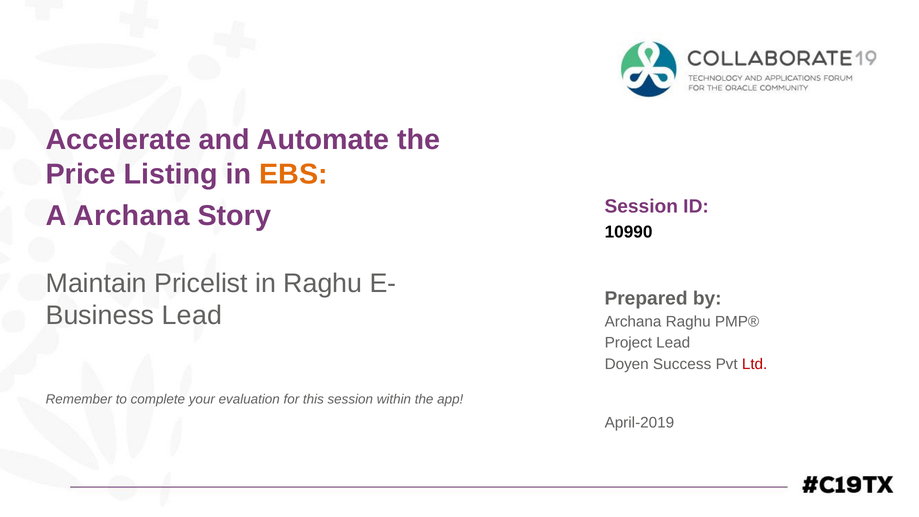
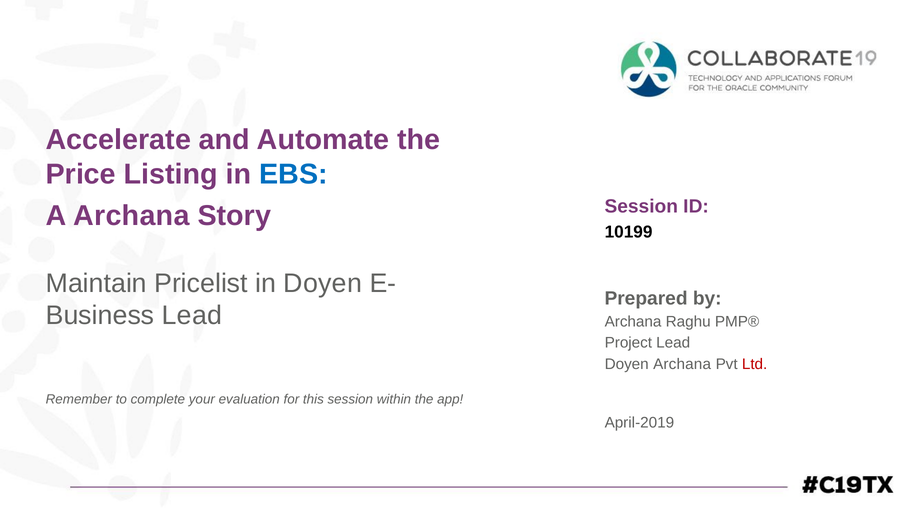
EBS colour: orange -> blue
10990: 10990 -> 10199
in Raghu: Raghu -> Doyen
Doyen Success: Success -> Archana
